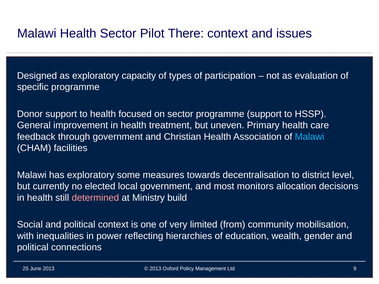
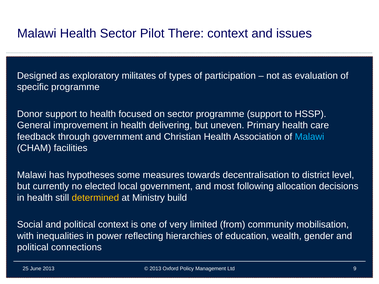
capacity: capacity -> militates
treatment: treatment -> delivering
has exploratory: exploratory -> hypotheses
monitors: monitors -> following
determined colour: pink -> yellow
